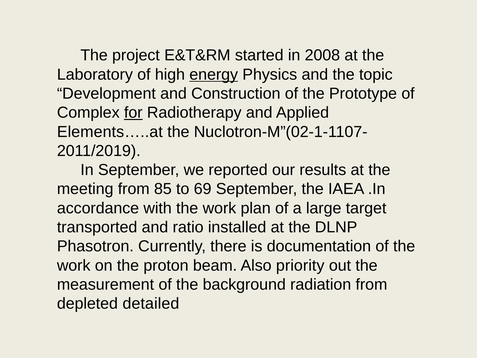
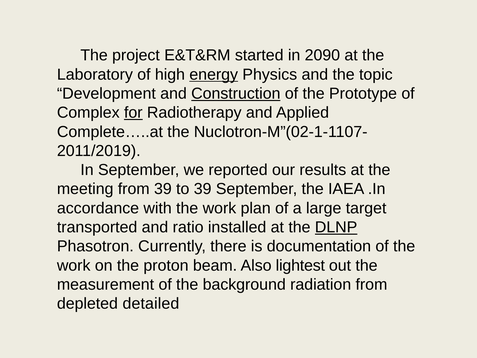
2008: 2008 -> 2090
Construction underline: none -> present
Elements…..at: Elements…..at -> Complete…..at
from 85: 85 -> 39
to 69: 69 -> 39
DLNP underline: none -> present
priority: priority -> lightest
